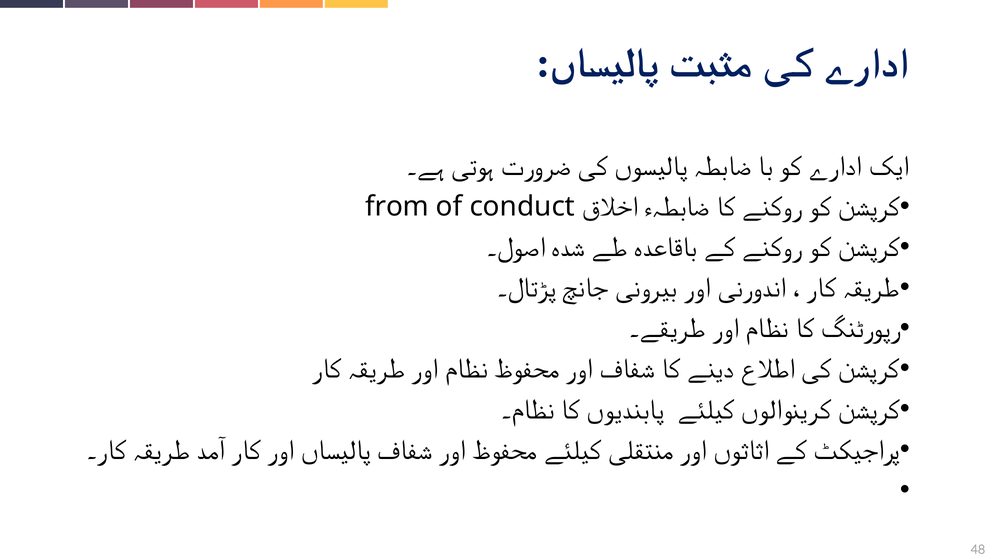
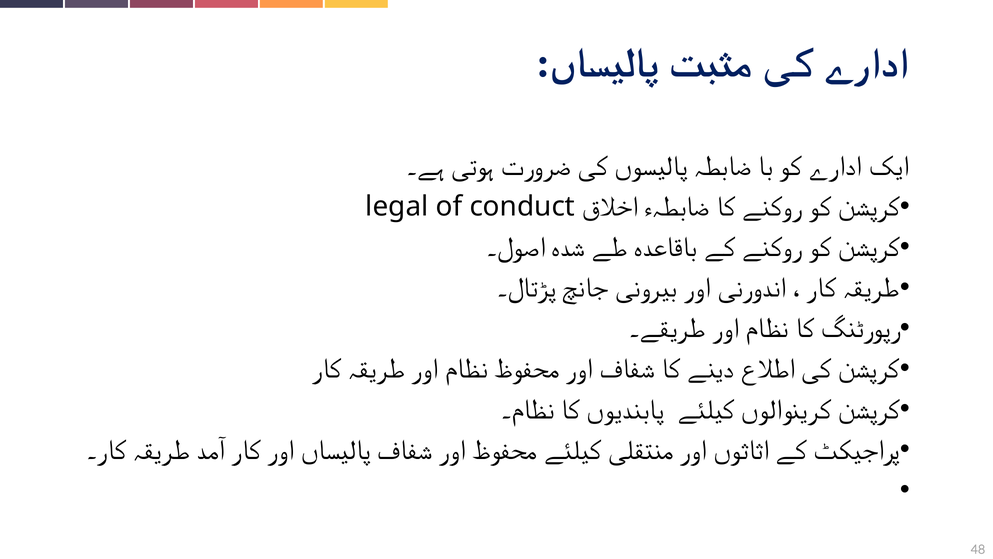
from: from -> legal
